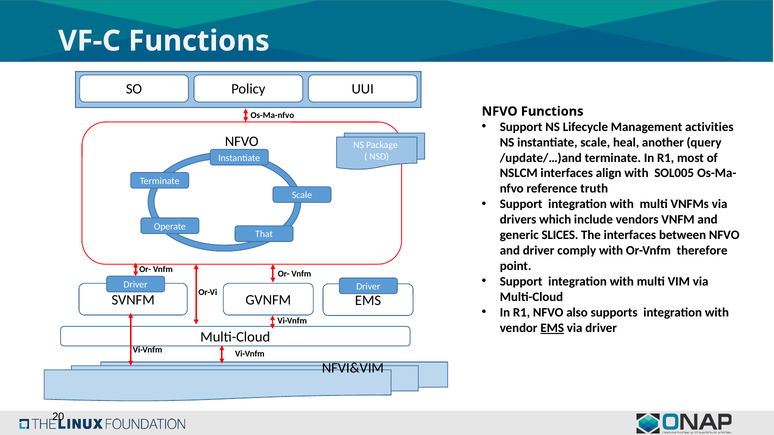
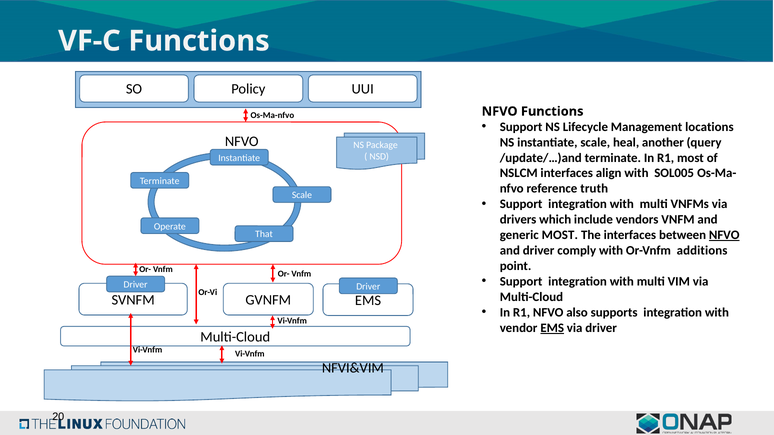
activities: activities -> locations
generic SLICES: SLICES -> MOST
NFVO at (724, 235) underline: none -> present
therefore: therefore -> additions
